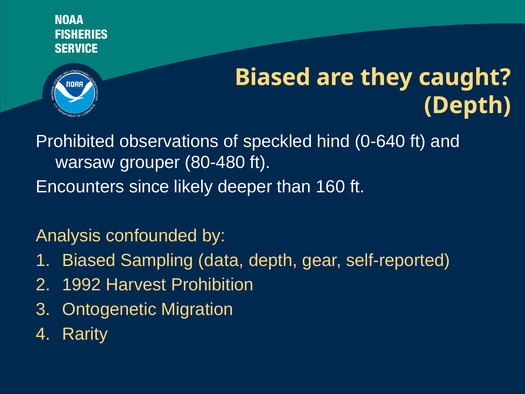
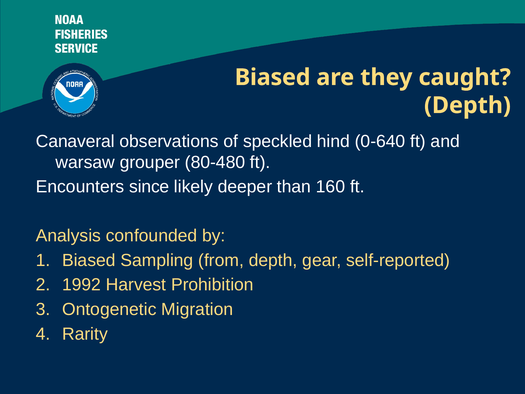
Prohibited: Prohibited -> Canaveral
data: data -> from
